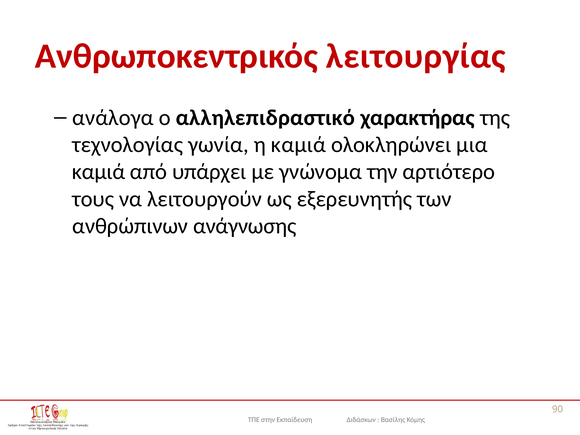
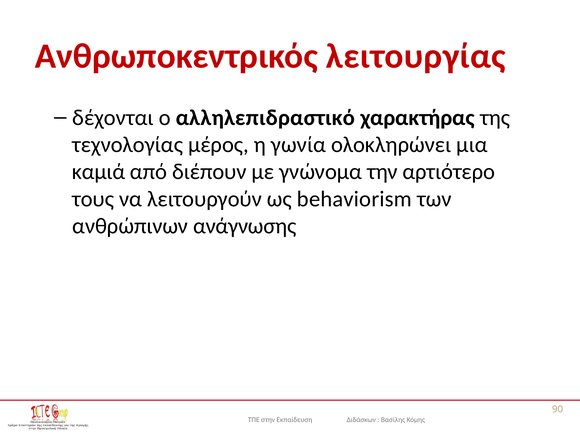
ανάλογα: ανάλογα -> δέχονται
γωνία: γωνία -> μέρος
η καμιά: καμιά -> γωνία
υπάρχει: υπάρχει -> διέπουν
εξερευνητής: εξερευνητής -> behaviorism
